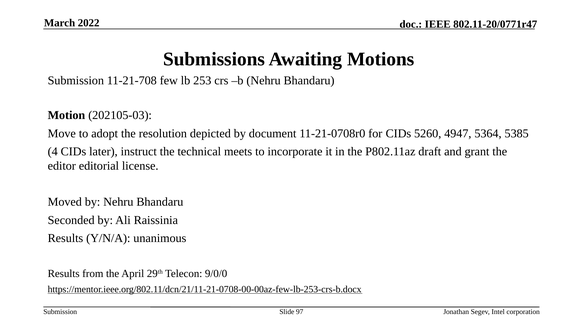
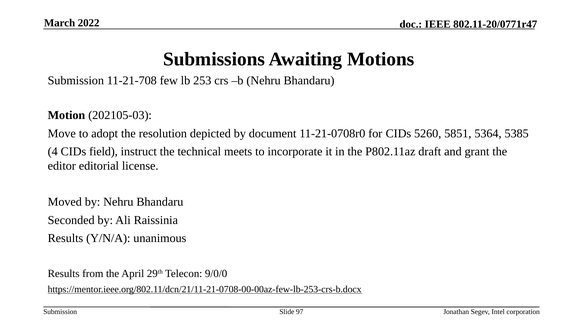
4947: 4947 -> 5851
later: later -> field
